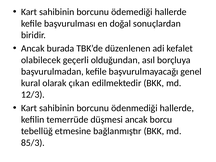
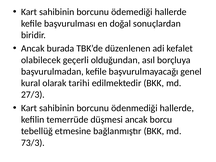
çıkan: çıkan -> tarihi
12/3: 12/3 -> 27/3
85/3: 85/3 -> 73/3
